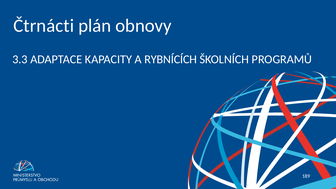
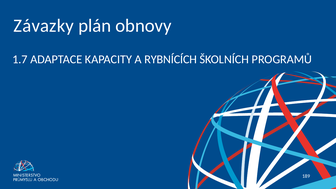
Čtrnácti: Čtrnácti -> Závazky
3.3: 3.3 -> 1.7
